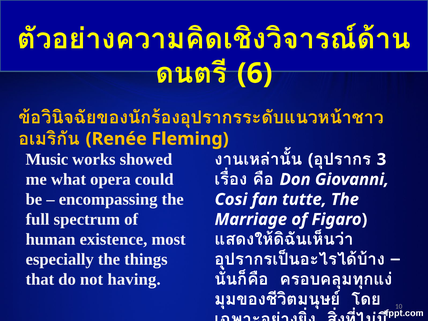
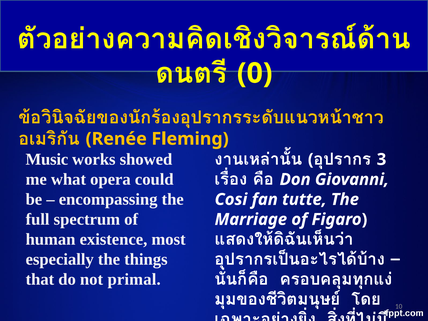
6: 6 -> 0
having: having -> primal
